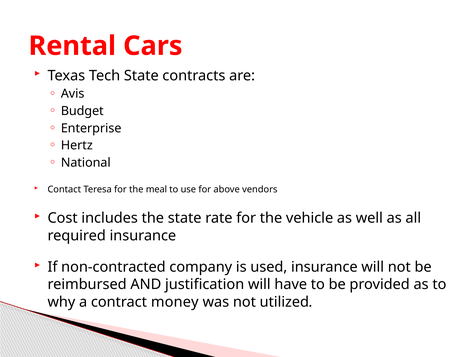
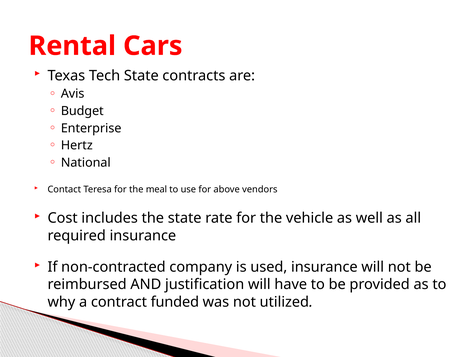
money: money -> funded
